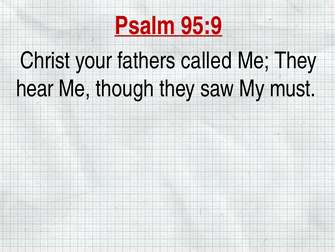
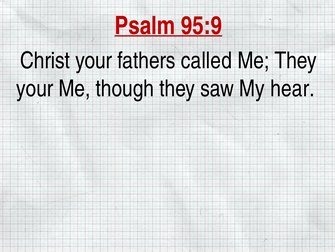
hear at (35, 88): hear -> your
must: must -> hear
